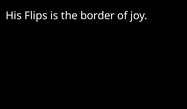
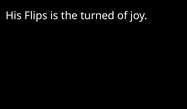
border: border -> turned
